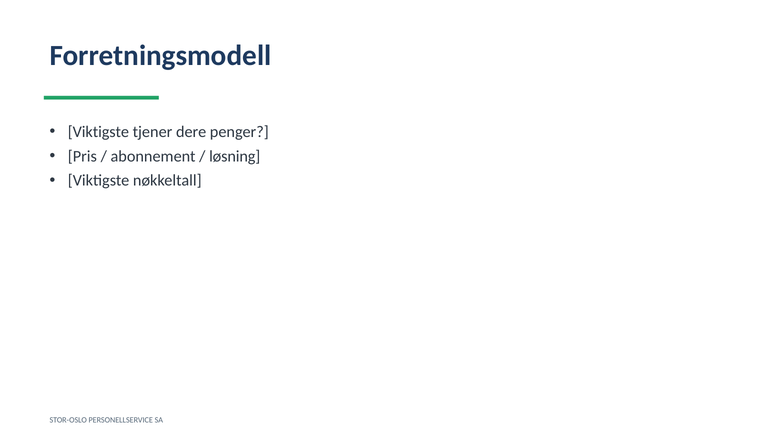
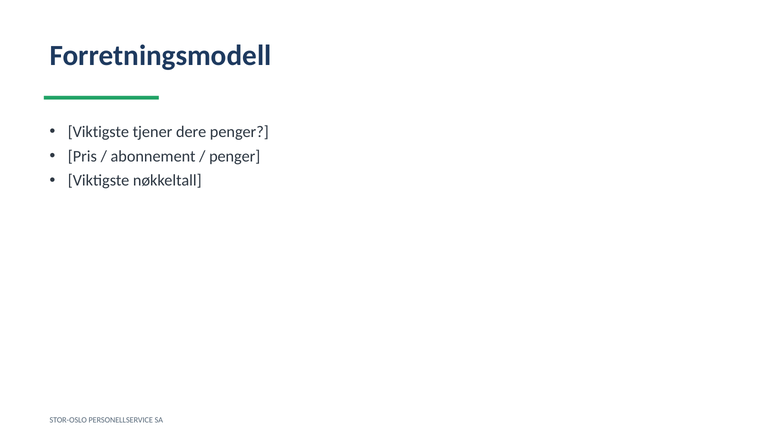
løsning at (235, 156): løsning -> penger
